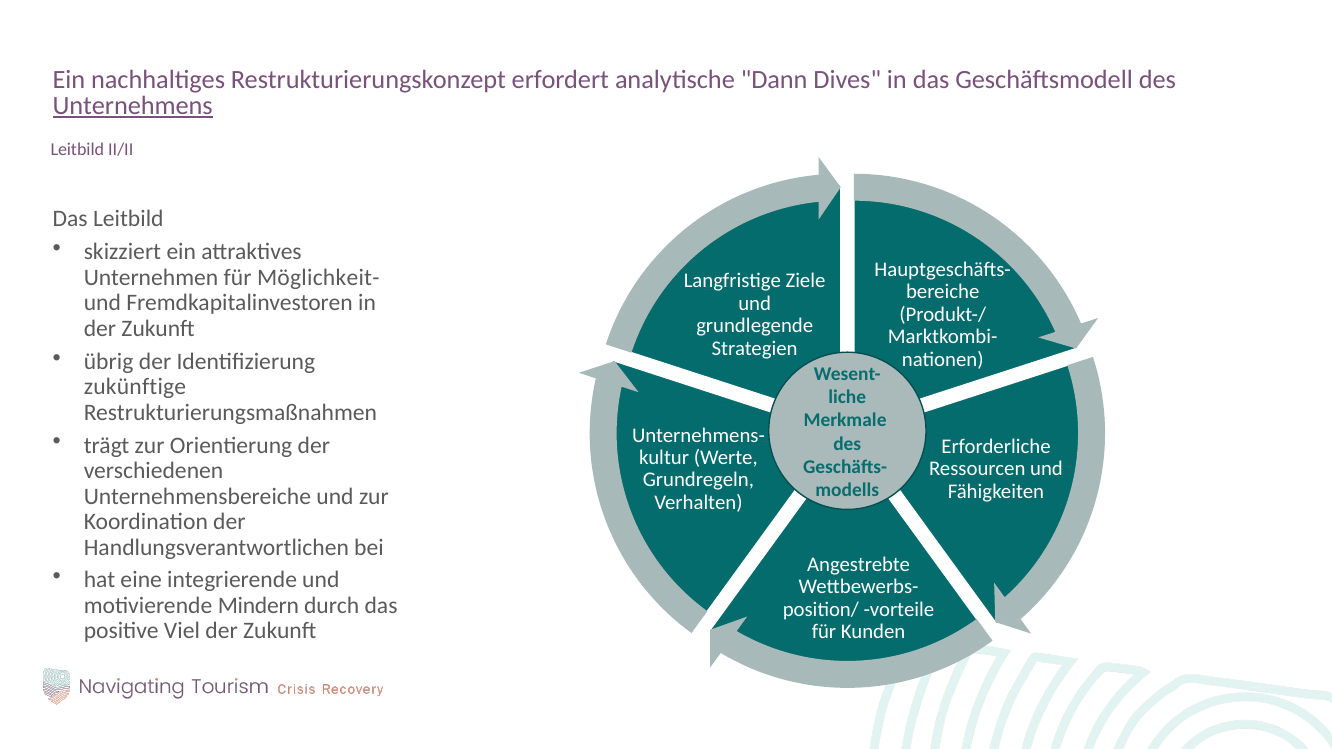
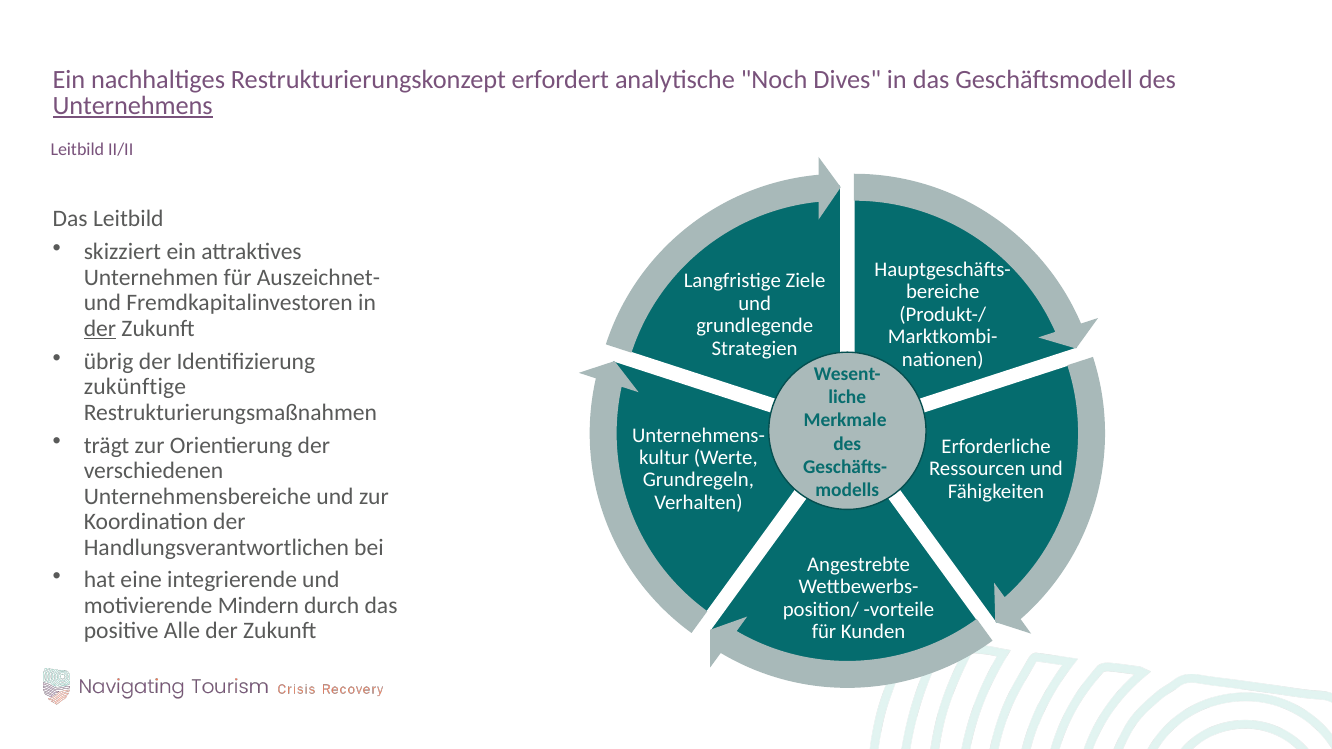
Dann: Dann -> Noch
Möglichkeit-: Möglichkeit- -> Auszeichnet-
der at (100, 329) underline: none -> present
Viel: Viel -> Alle
